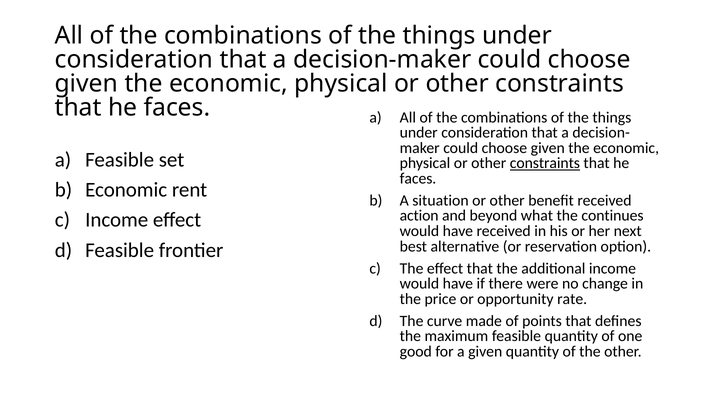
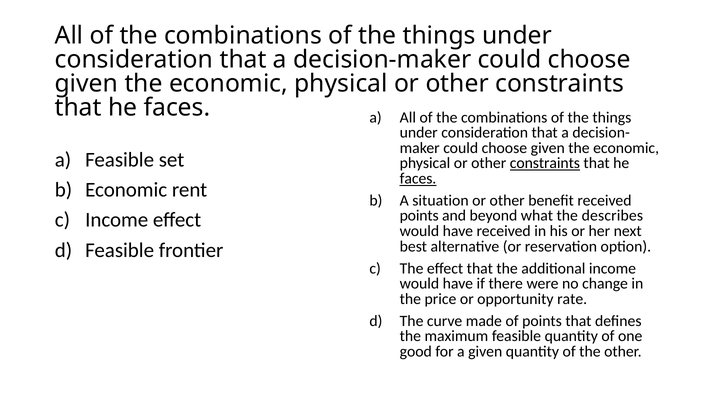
faces at (418, 179) underline: none -> present
action at (419, 216): action -> points
continues: continues -> describes
